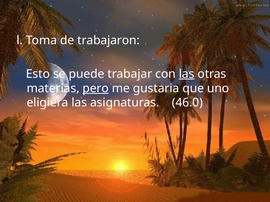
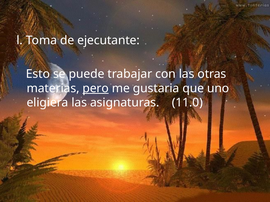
trabajaron: trabajaron -> ejecutante
las at (187, 74) underline: present -> none
46.0: 46.0 -> 11.0
